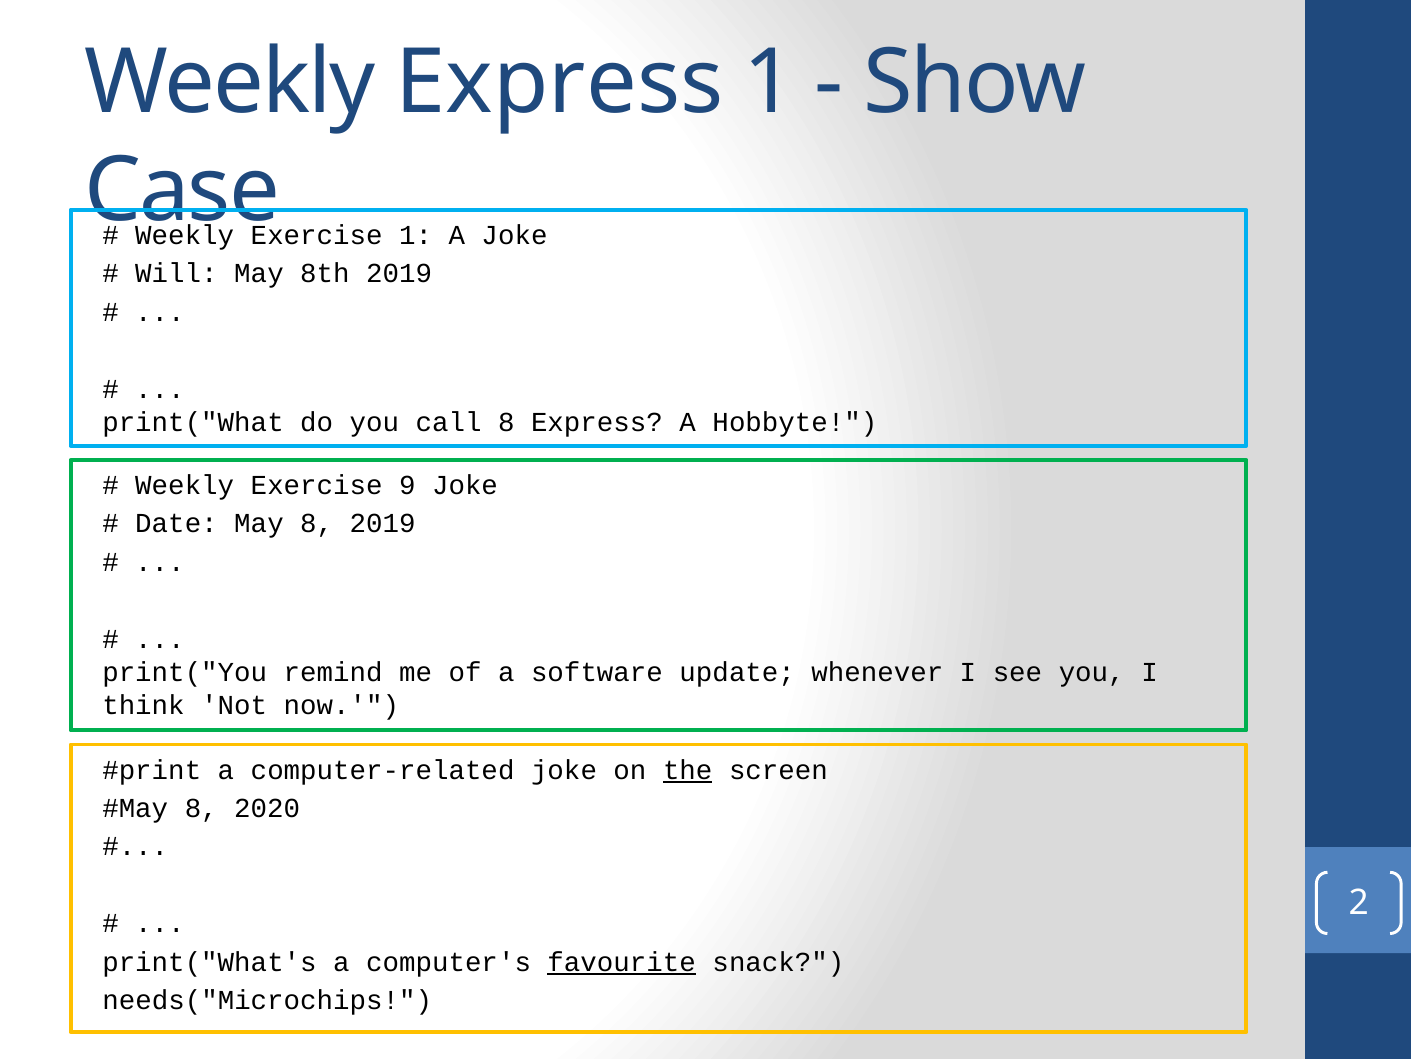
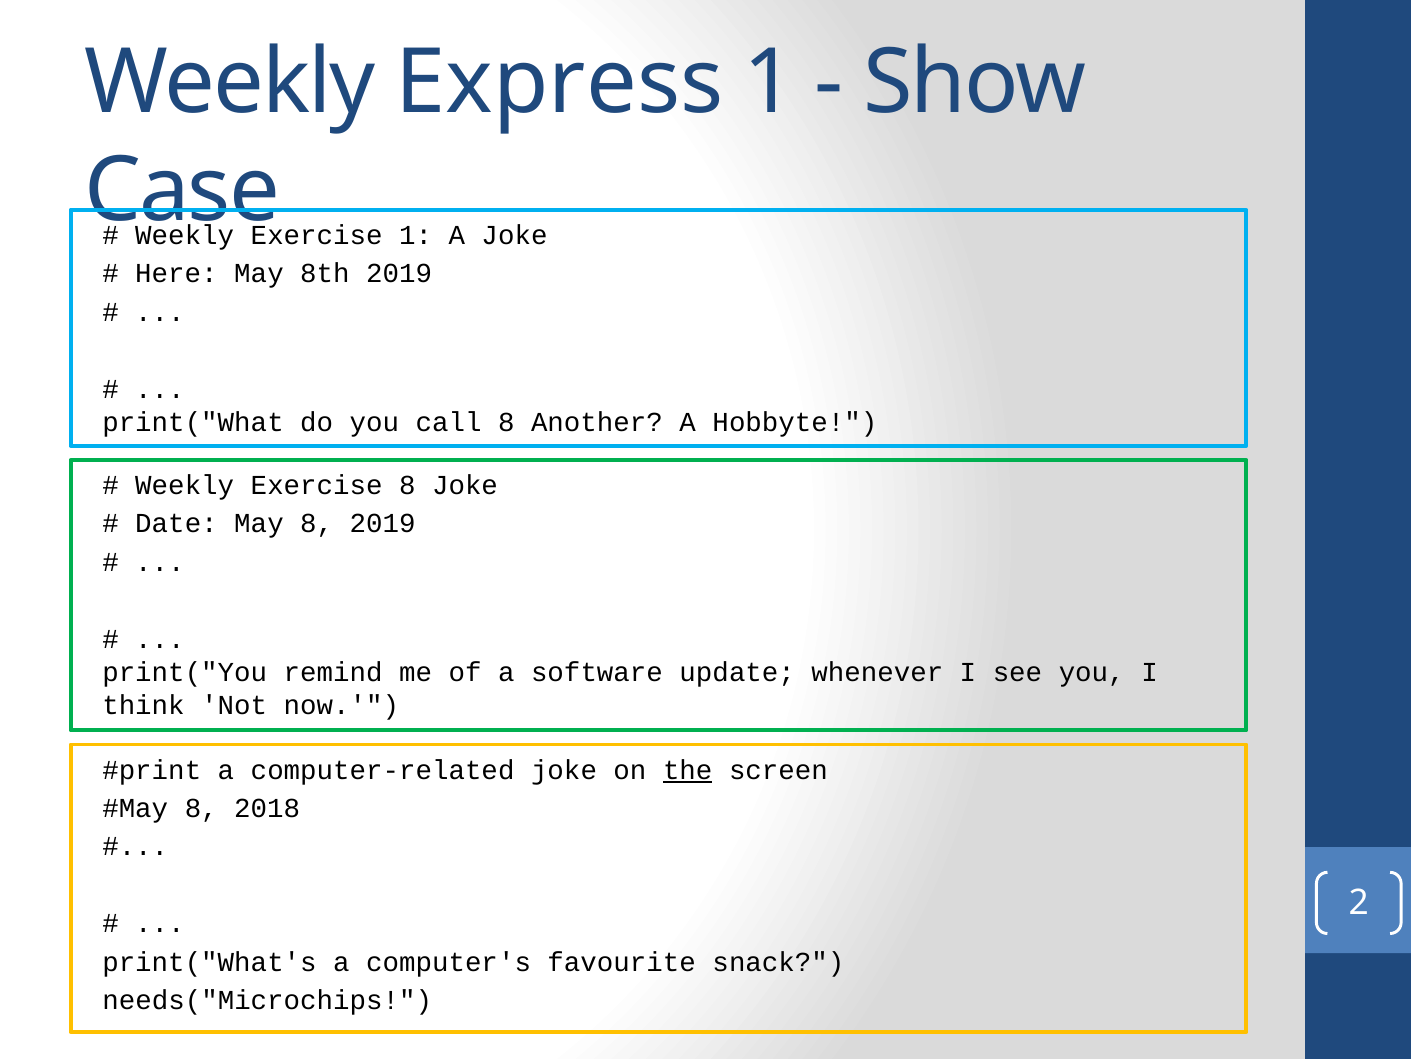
Will: Will -> Here
8 Express: Express -> Another
Exercise 9: 9 -> 8
2020: 2020 -> 2018
favourite underline: present -> none
